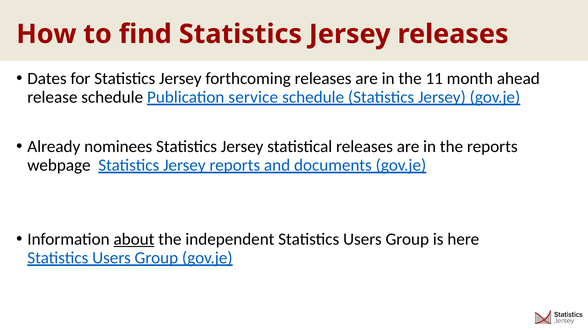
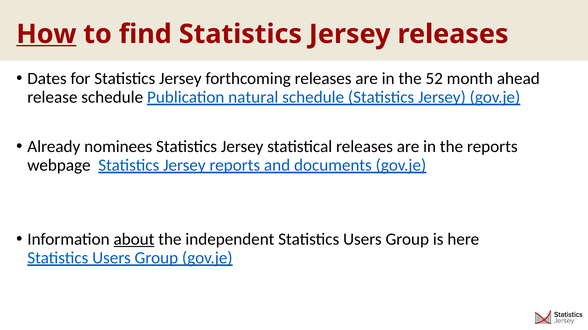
How underline: none -> present
11: 11 -> 52
service: service -> natural
